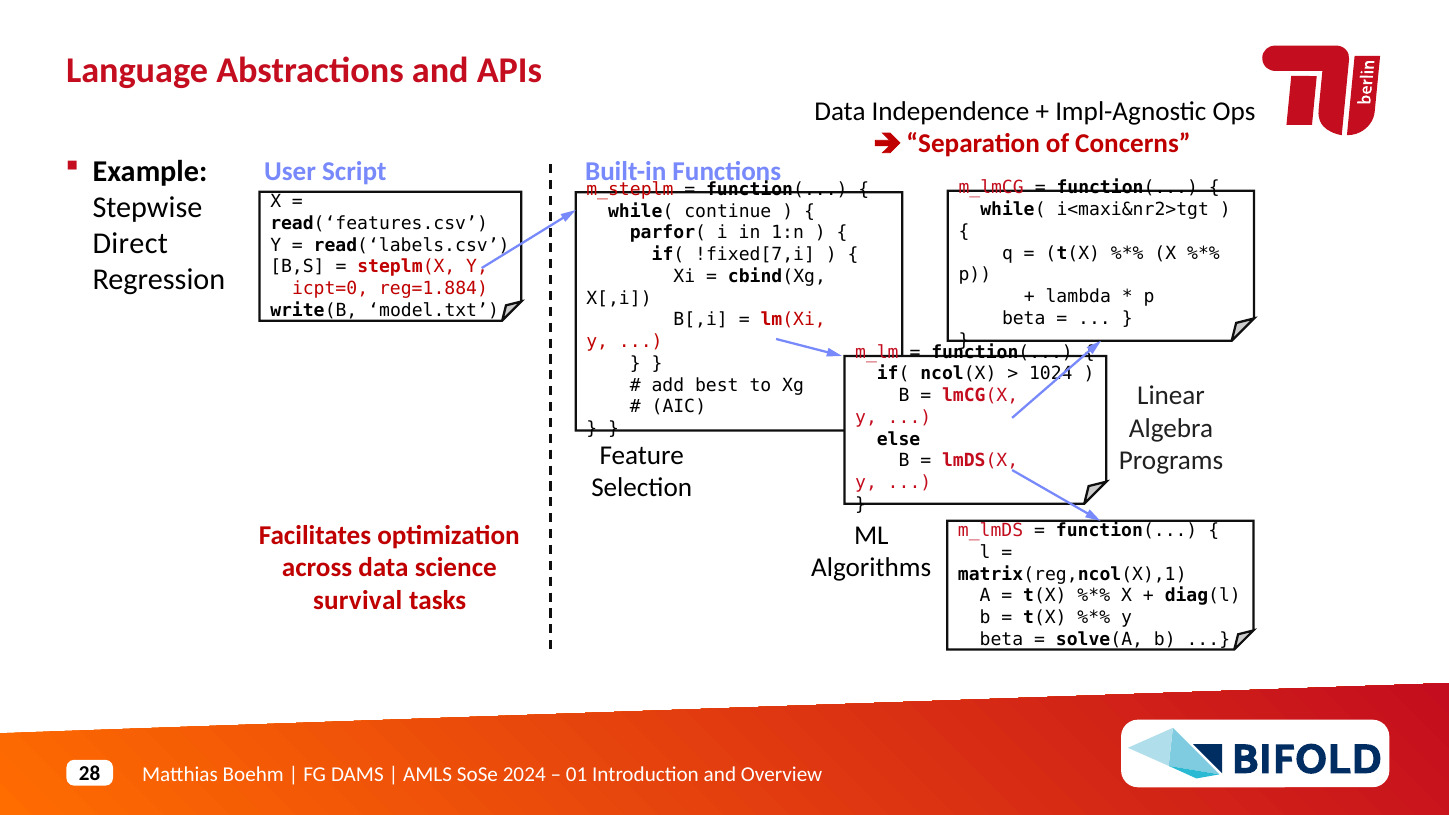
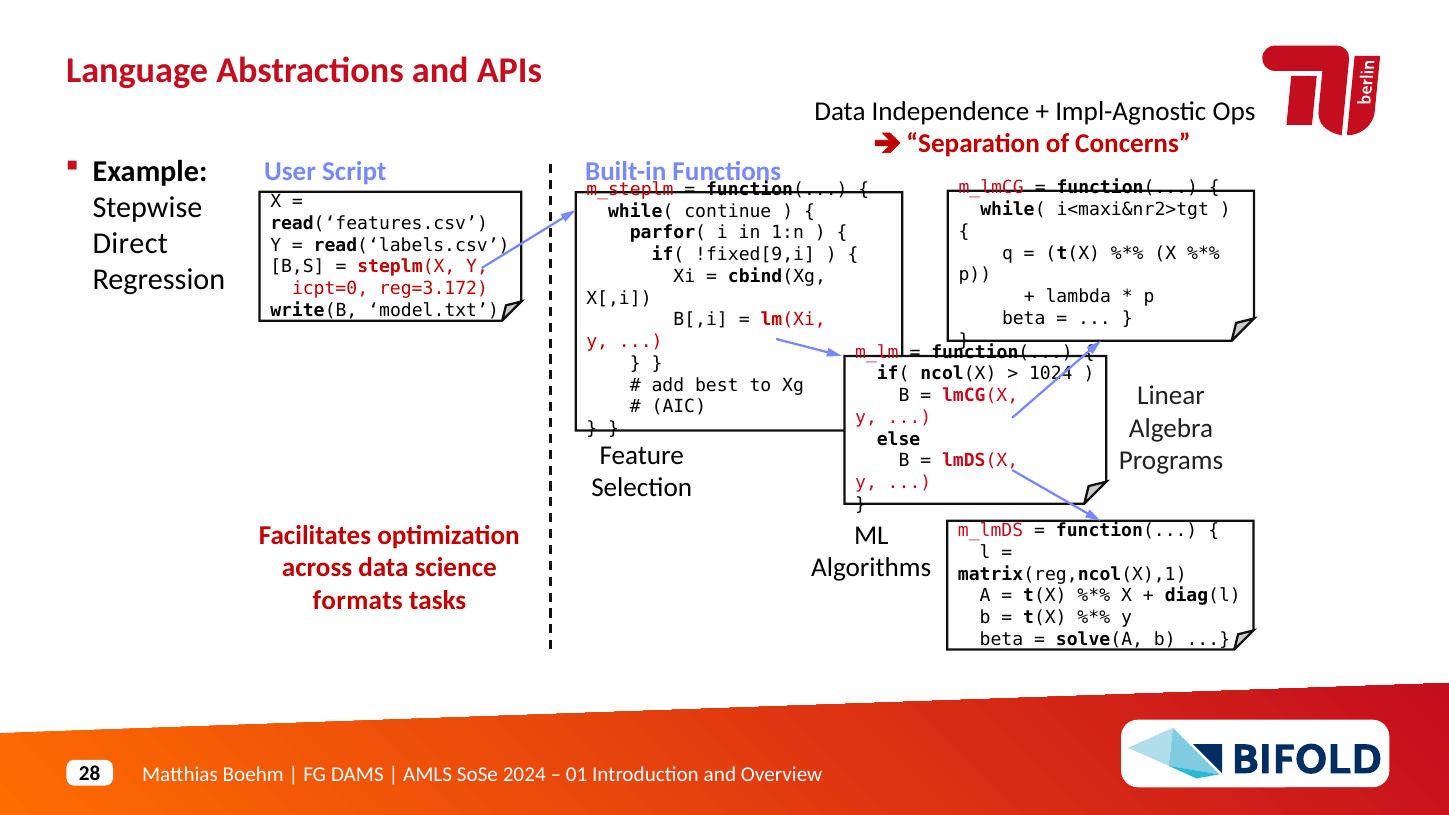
!fixed[7,i: !fixed[7,i -> !fixed[9,i
reg=1.884: reg=1.884 -> reg=3.172
survival: survival -> formats
